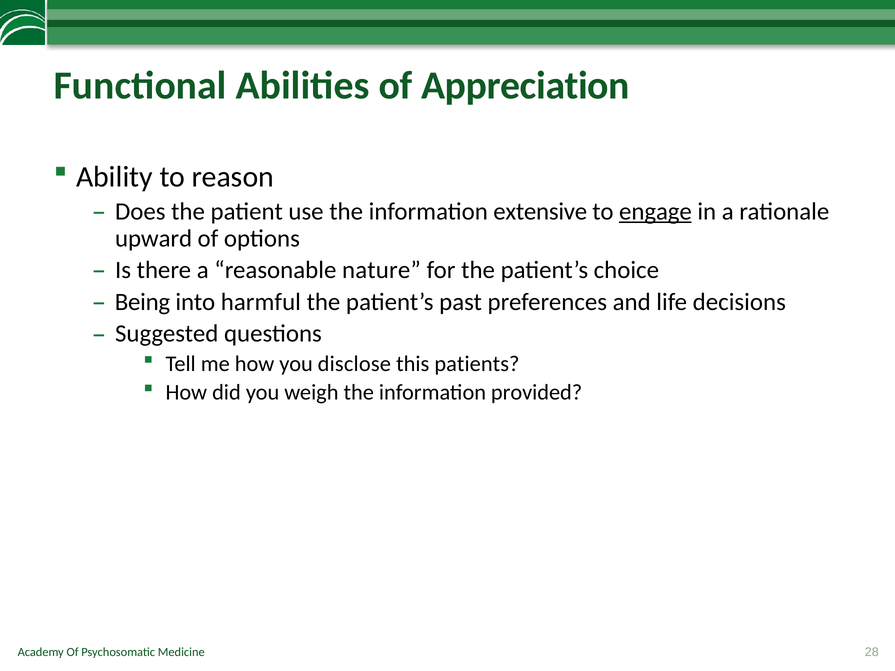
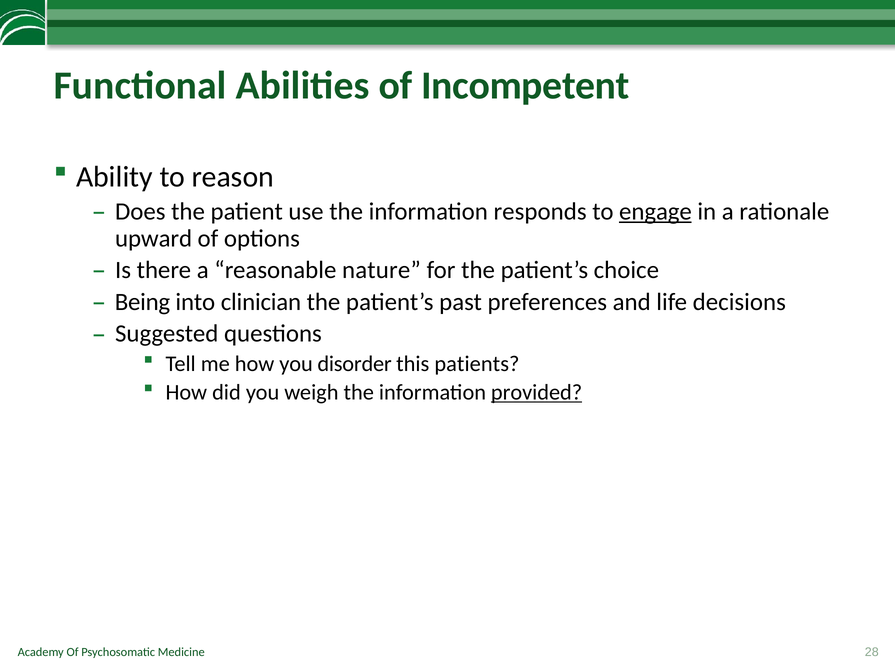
Appreciation: Appreciation -> Incompetent
extensive: extensive -> responds
harmful: harmful -> clinician
disclose: disclose -> disorder
provided underline: none -> present
